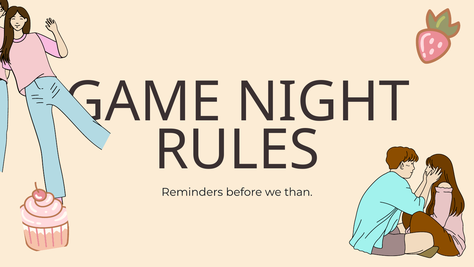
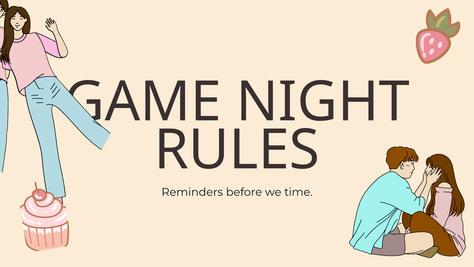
than: than -> time
